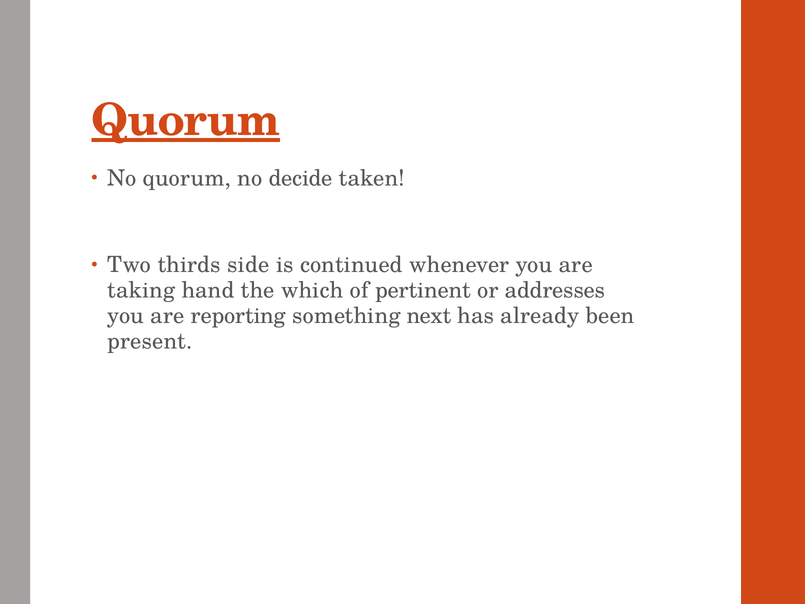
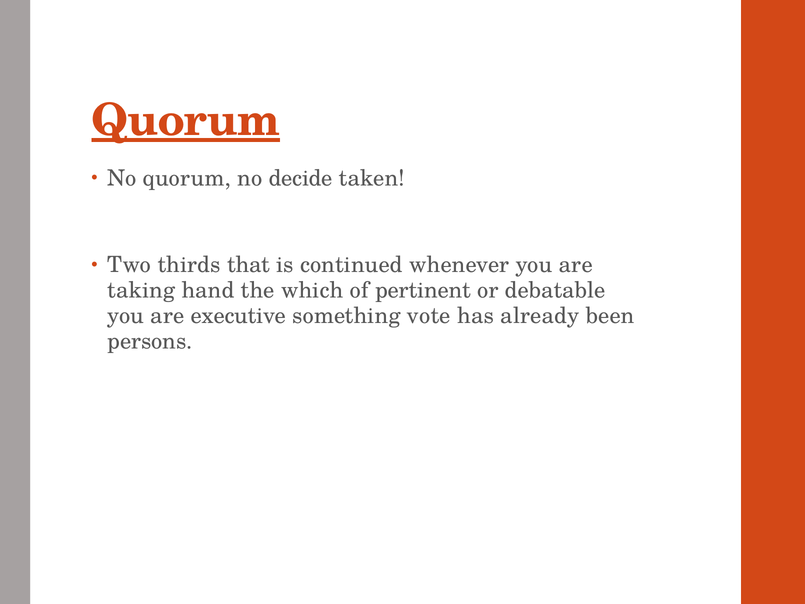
side: side -> that
addresses: addresses -> debatable
reporting: reporting -> executive
next: next -> vote
present: present -> persons
